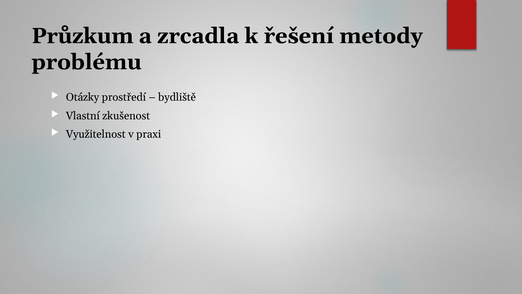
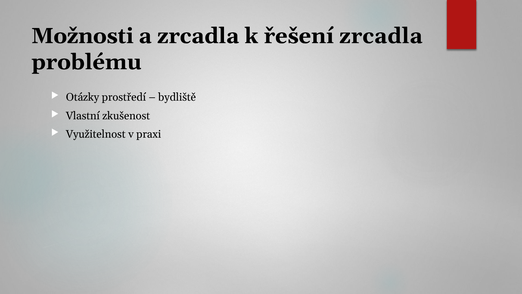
Průzkum: Průzkum -> Možnosti
řešení metody: metody -> zrcadla
